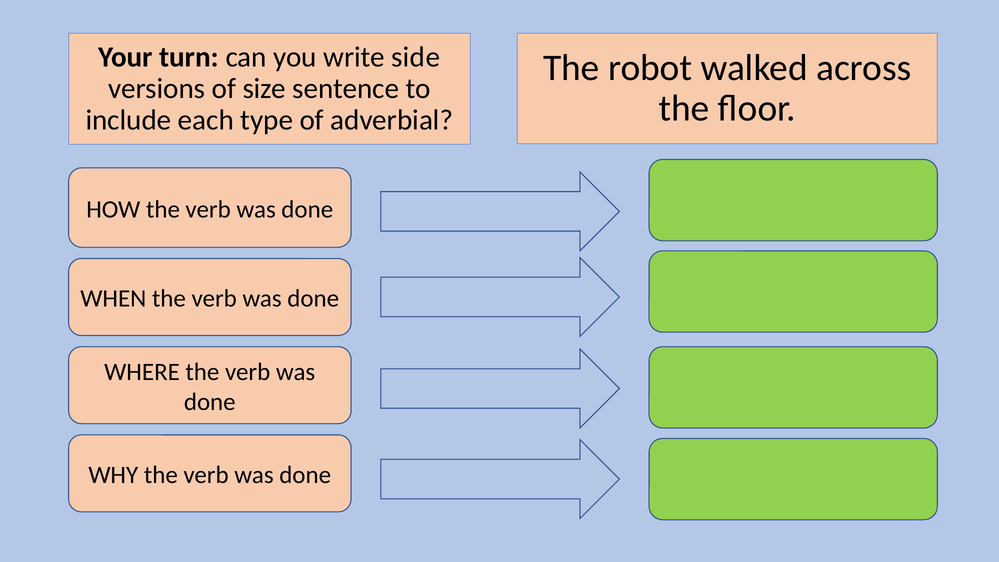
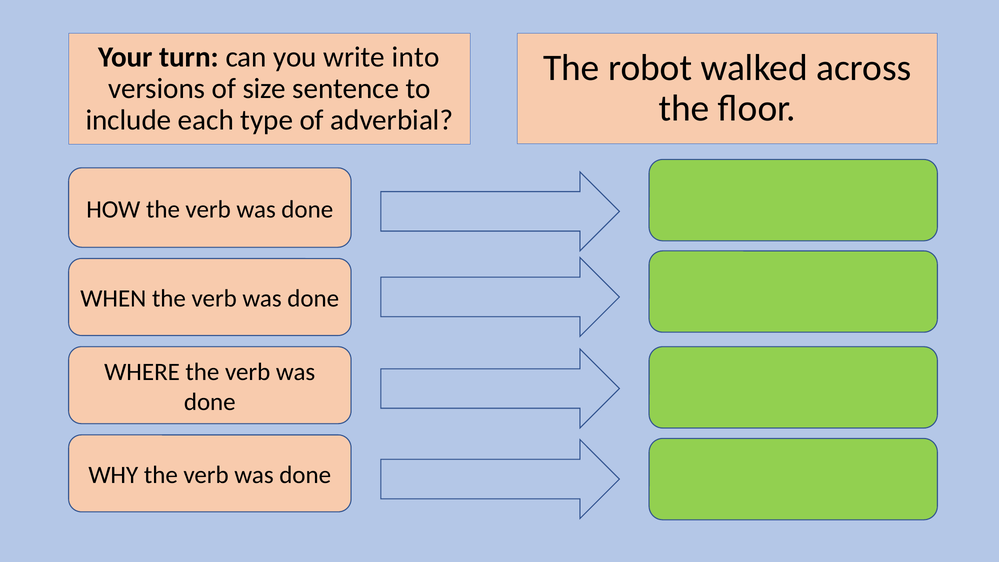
side: side -> into
